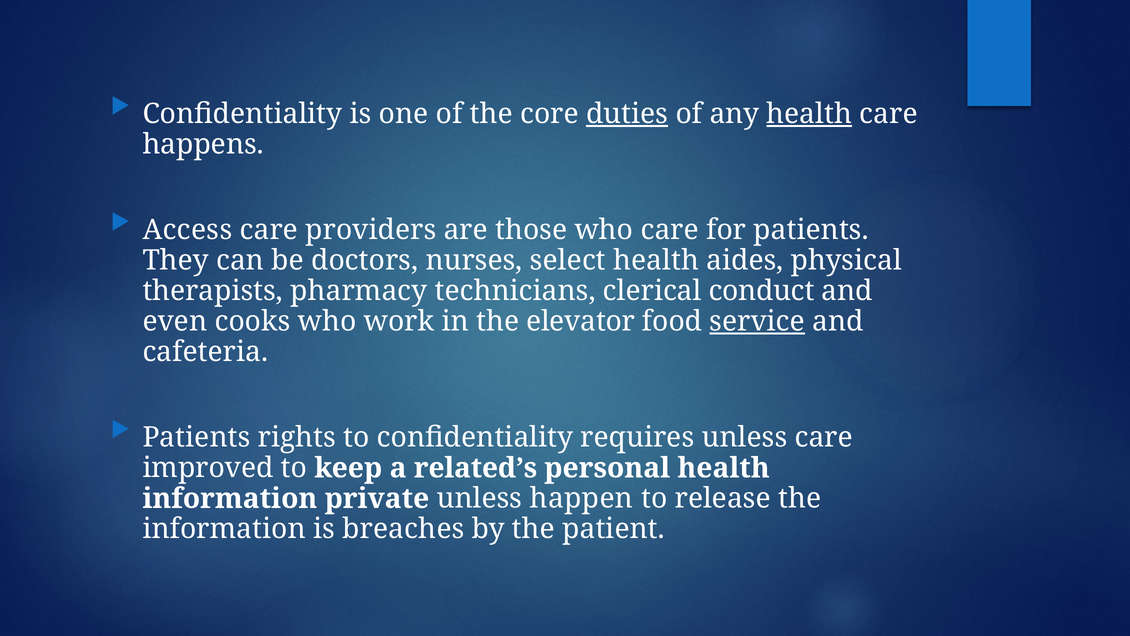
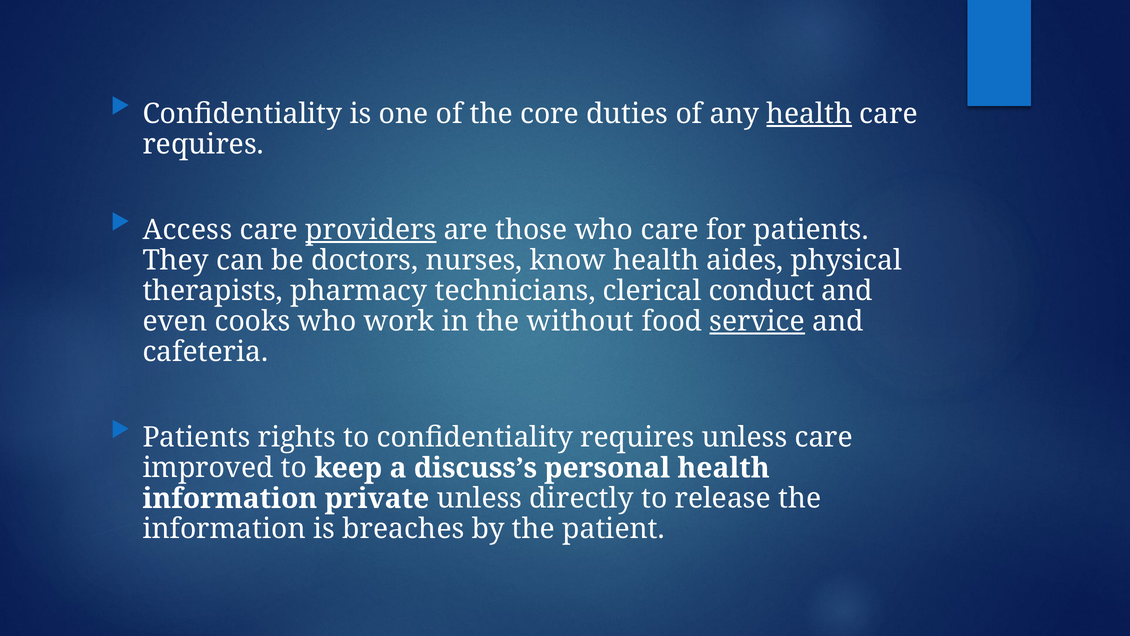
duties underline: present -> none
happens at (203, 144): happens -> requires
providers underline: none -> present
select: select -> know
elevator: elevator -> without
related’s: related’s -> discuss’s
happen: happen -> directly
